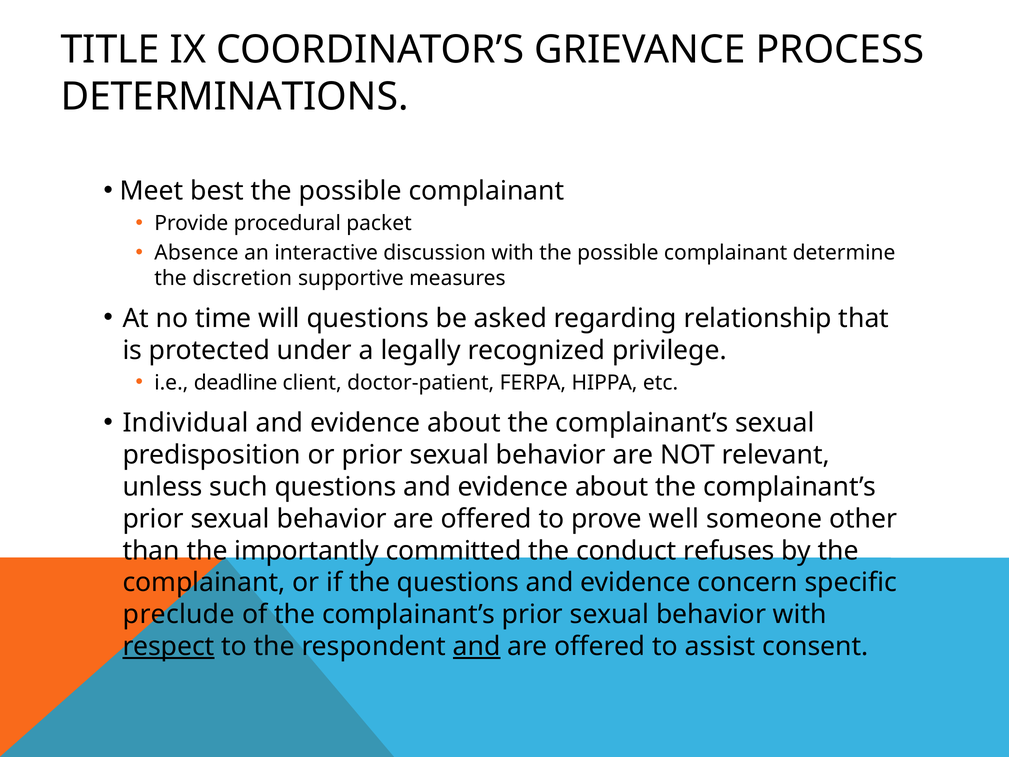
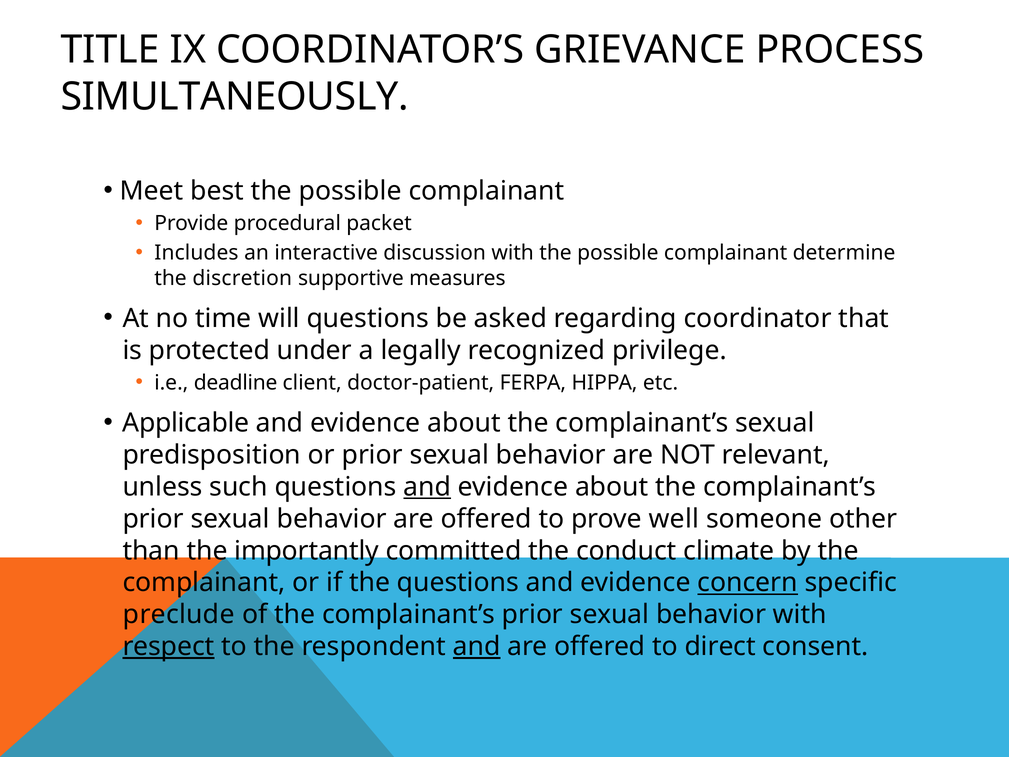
DETERMINATIONS: DETERMINATIONS -> SIMULTANEOUSLY
Absence: Absence -> Includes
relationship: relationship -> coordinator
Individual: Individual -> Applicable
and at (427, 487) underline: none -> present
refuses: refuses -> climate
concern underline: none -> present
assist: assist -> direct
